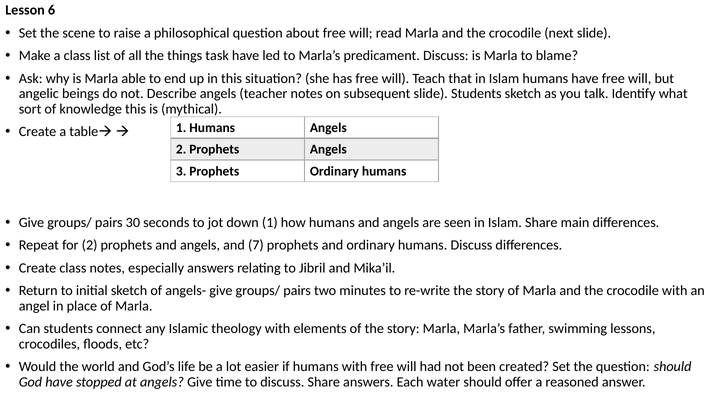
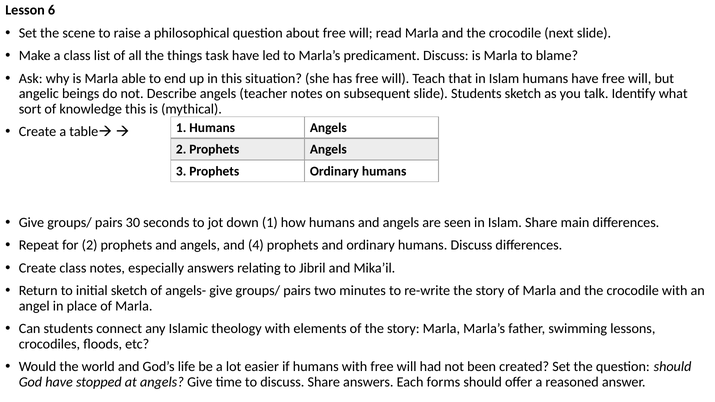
7: 7 -> 4
water: water -> forms
